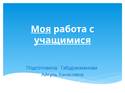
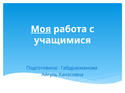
учащимися underline: present -> none
